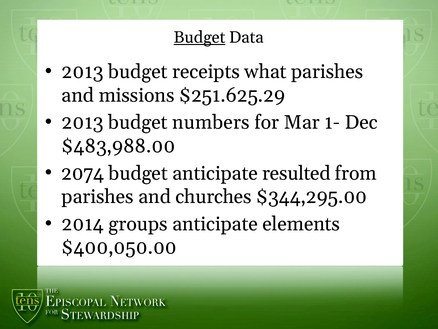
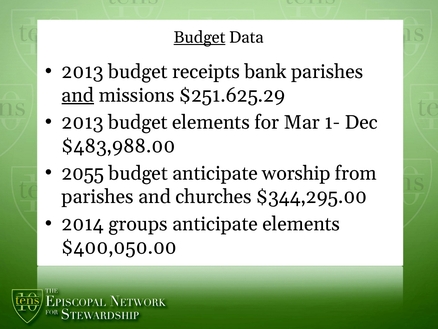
what: what -> bank
and at (78, 95) underline: none -> present
budget numbers: numbers -> elements
2074: 2074 -> 2055
resulted: resulted -> worship
